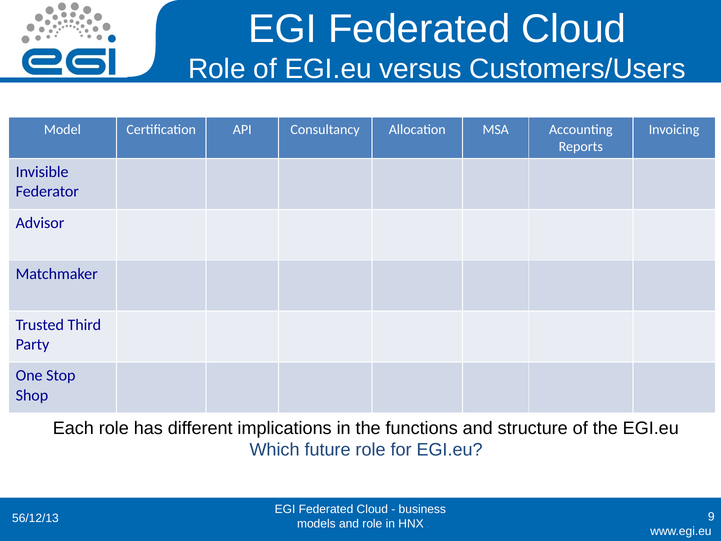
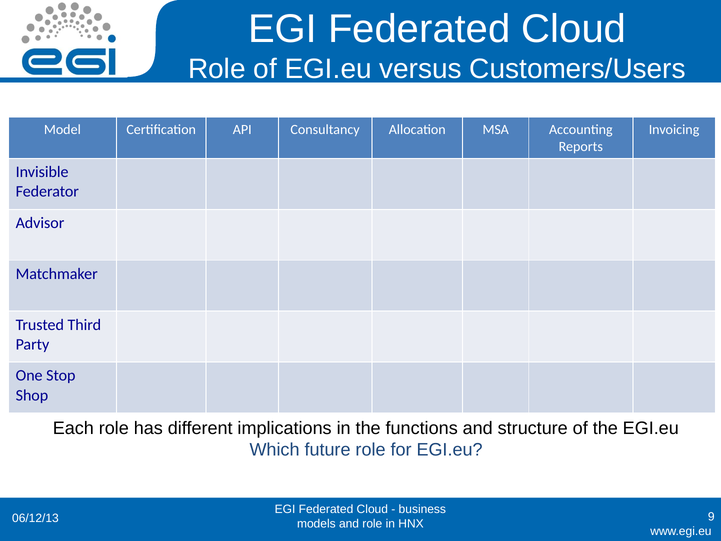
56/12/13: 56/12/13 -> 06/12/13
